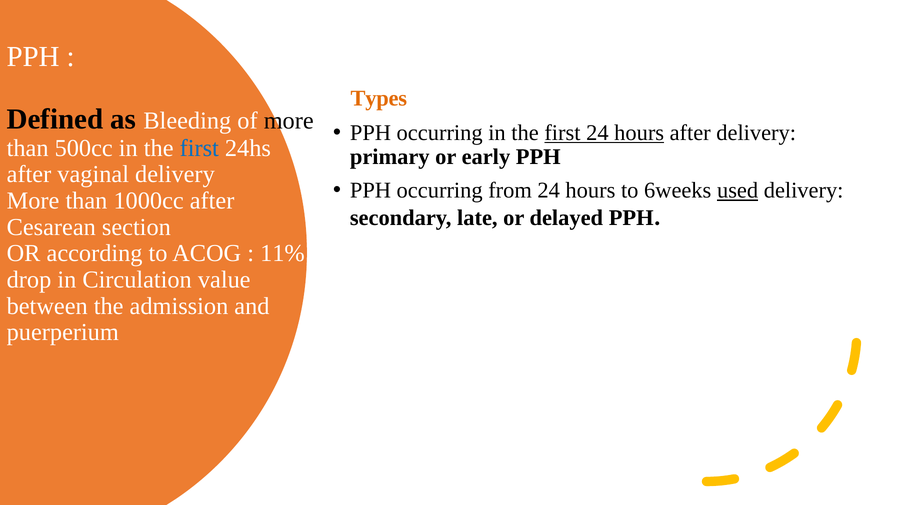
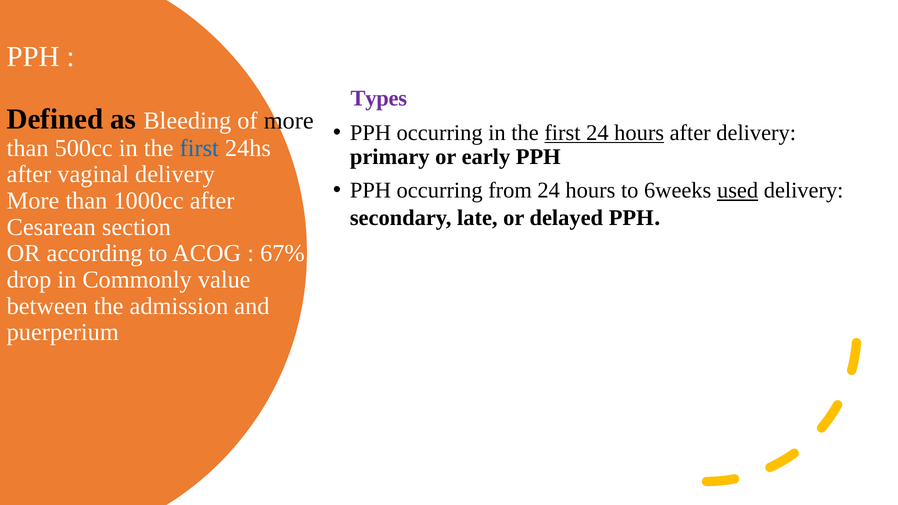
Types colour: orange -> purple
11%: 11% -> 67%
Circulation: Circulation -> Commonly
